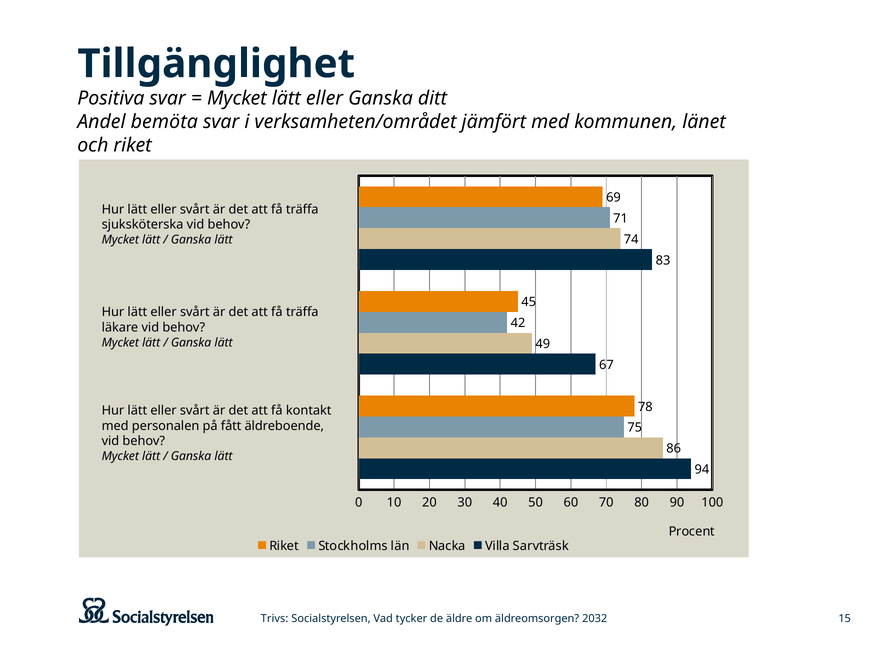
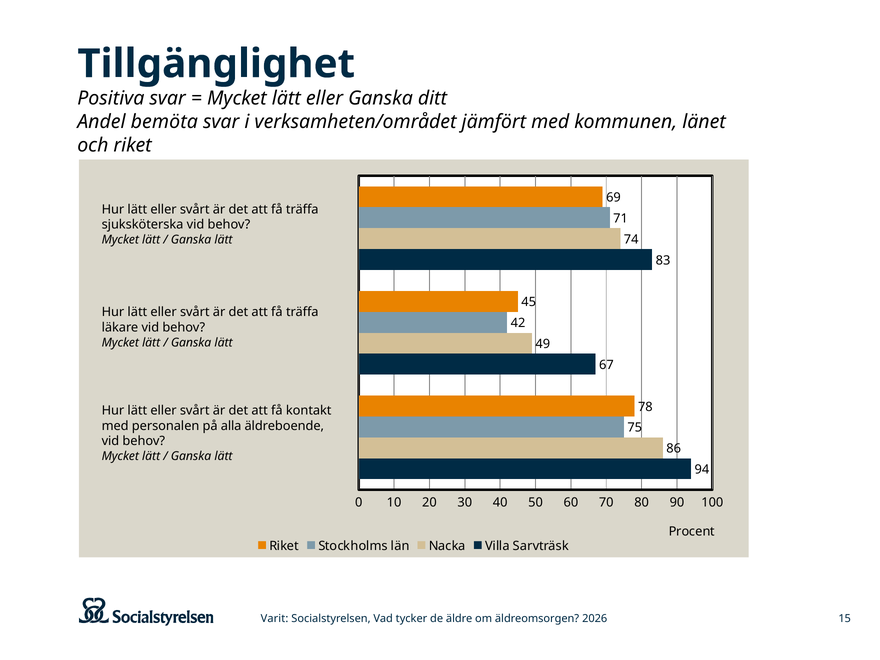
fått: fått -> alla
Trivs: Trivs -> Varit
2032: 2032 -> 2026
